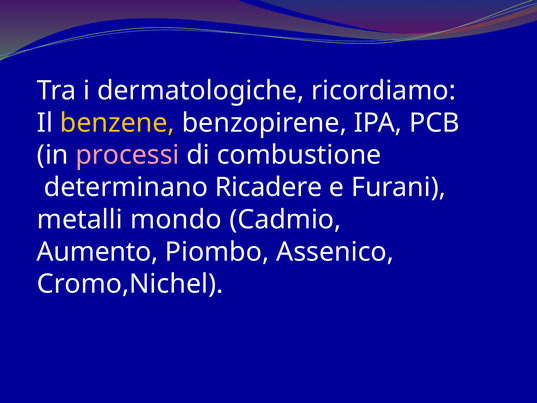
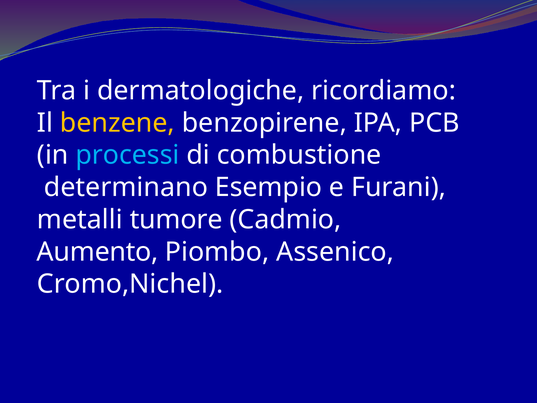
processi colour: pink -> light blue
Ricadere: Ricadere -> Esempio
mondo: mondo -> tumore
